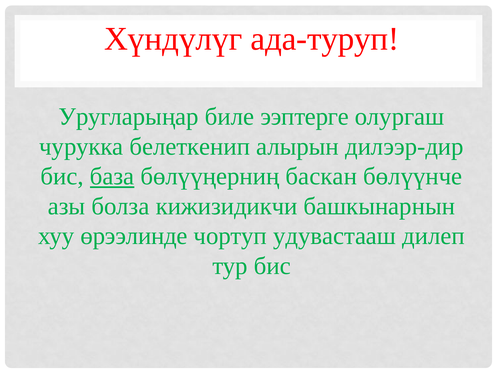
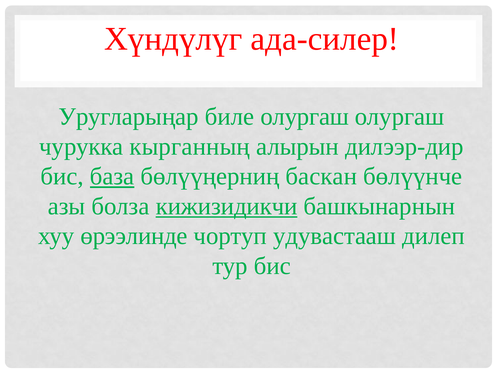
ада-туруп: ада-туруп -> ада-силер
биле ээптерге: ээптерге -> олургаш
белеткенип: белеткенип -> кырганның
кижизидикчи underline: none -> present
